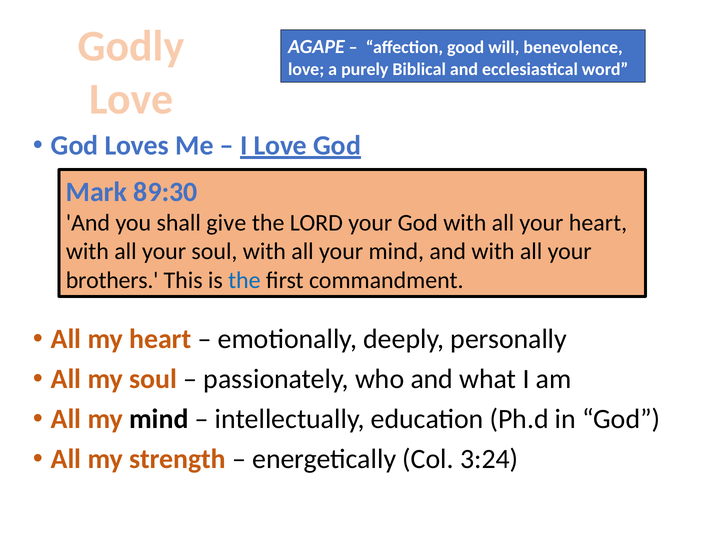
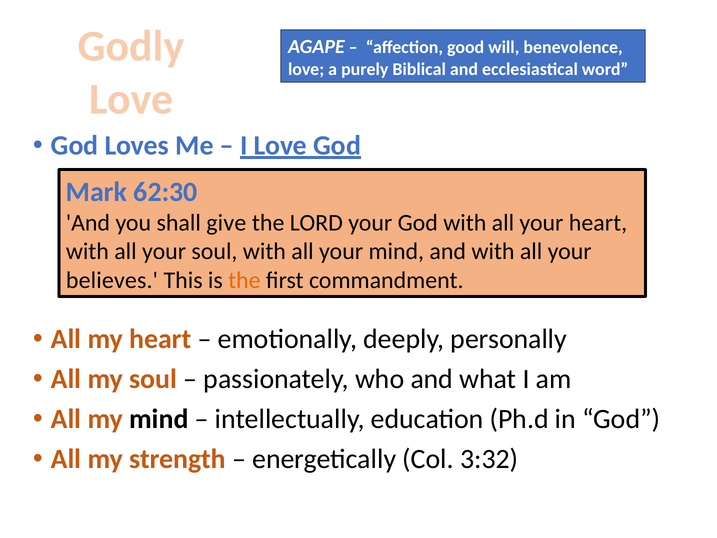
89:30: 89:30 -> 62:30
brothers: brothers -> believes
the at (244, 280) colour: blue -> orange
3:24: 3:24 -> 3:32
